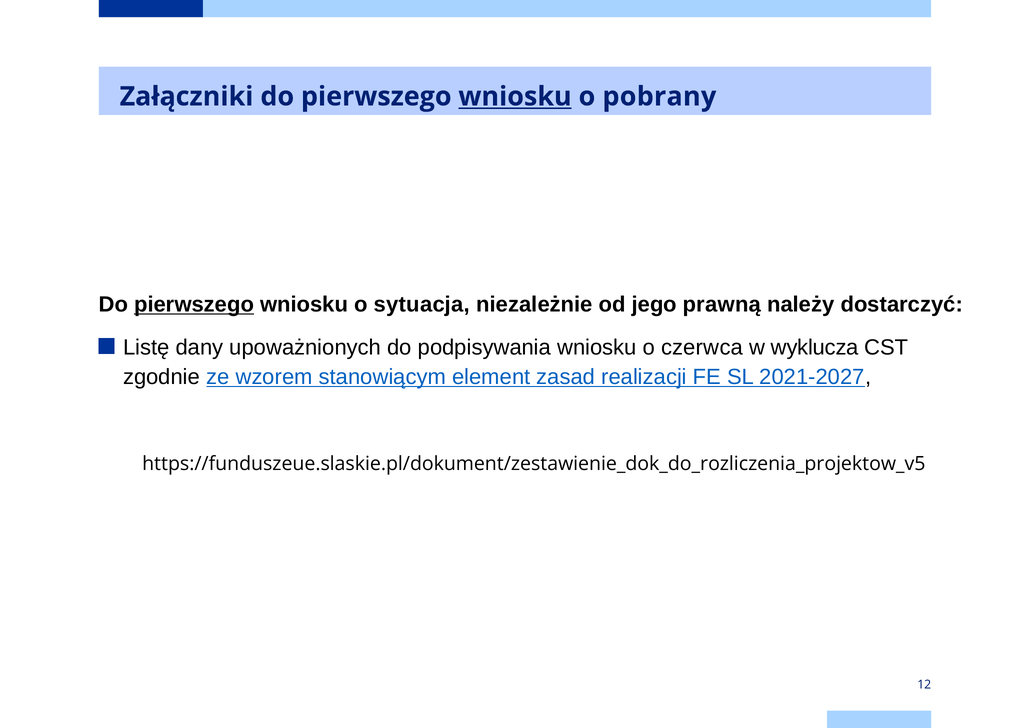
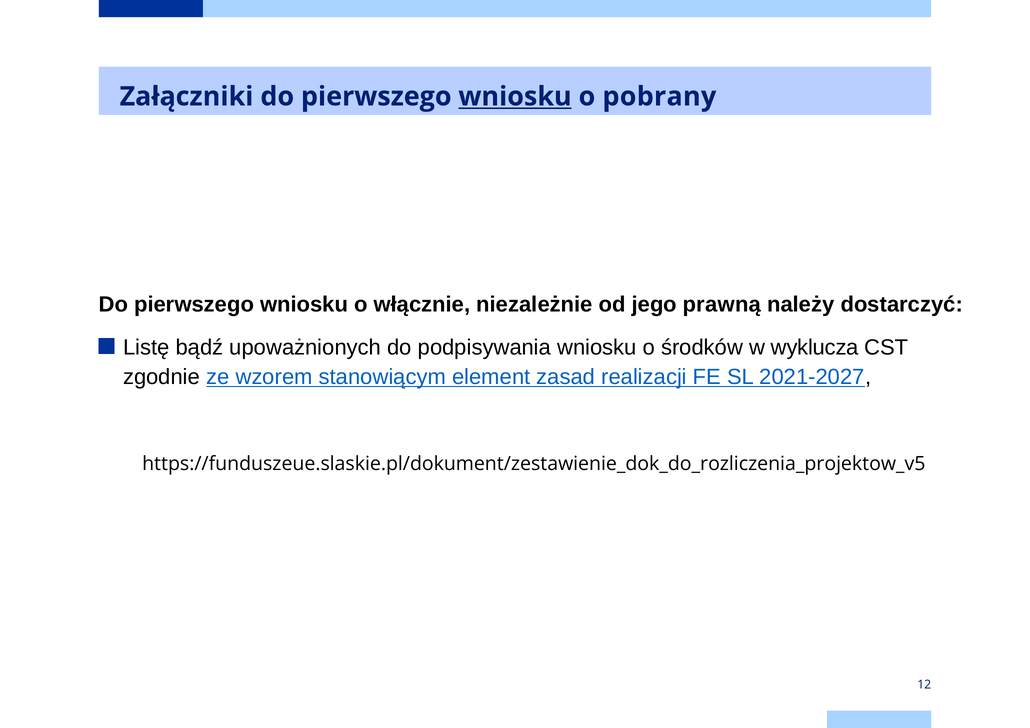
pierwszego at (194, 305) underline: present -> none
sytuacja: sytuacja -> włącznie
dany: dany -> bądź
czerwca: czerwca -> środków
